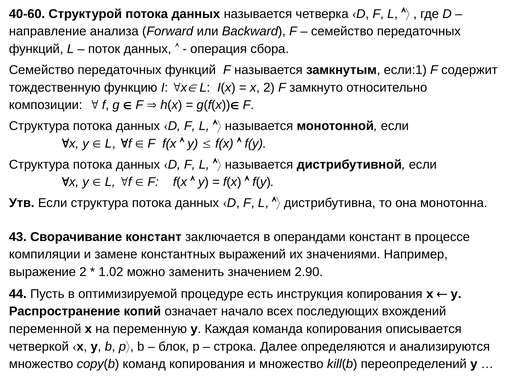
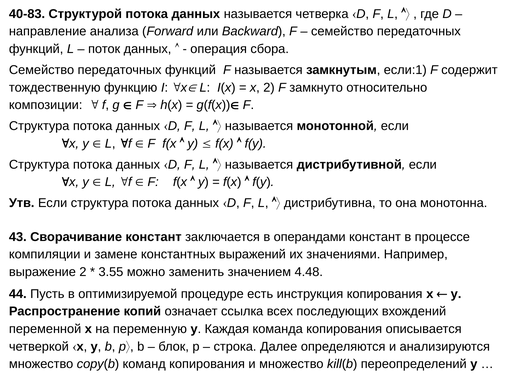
40-60: 40-60 -> 40-83
1.02: 1.02 -> 3.55
2.90: 2.90 -> 4.48
начало: начало -> ссылка
